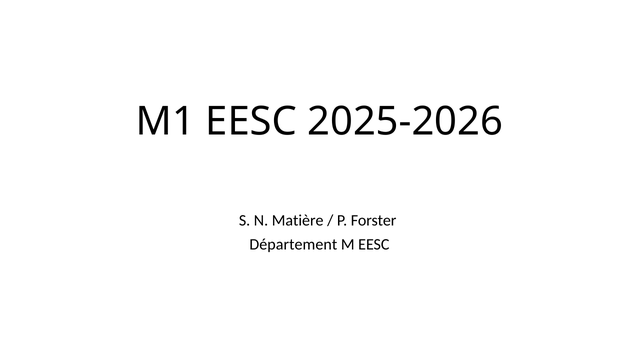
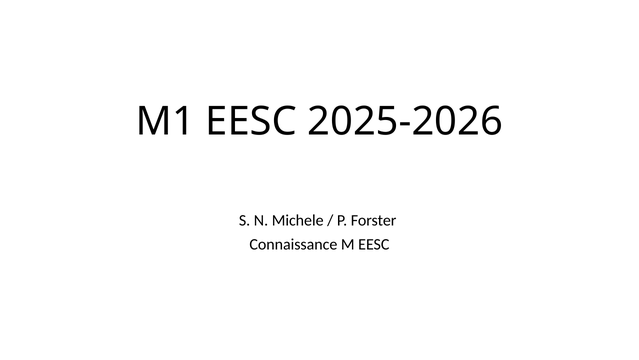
Matière: Matière -> Michele
Département: Département -> Connaissance
